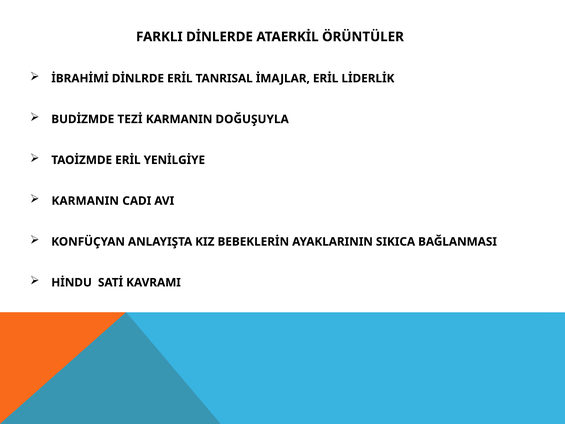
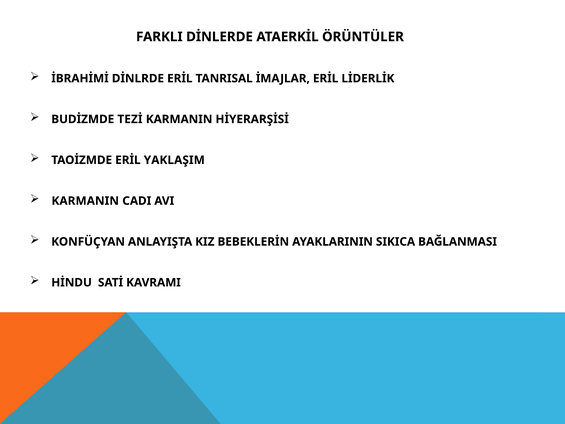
DOĞUŞUYLA: DOĞUŞUYLA -> HİYERARŞİSİ
YENİLGİYE: YENİLGİYE -> YAKLAŞIM
